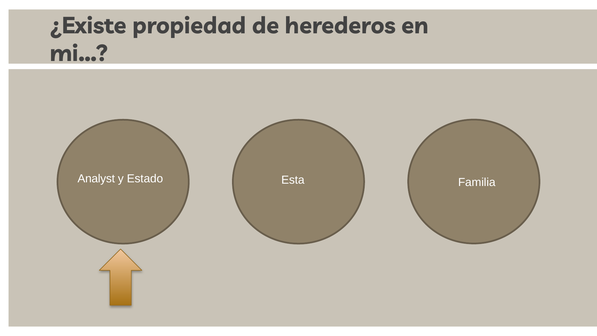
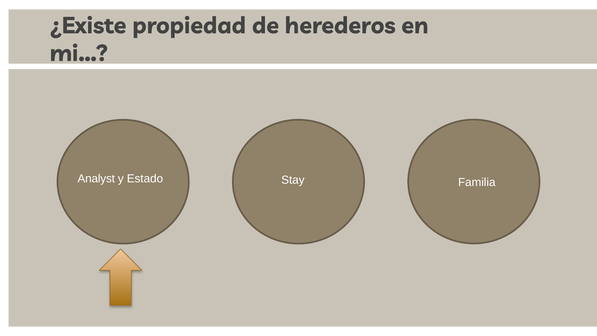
Esta: Esta -> Stay
